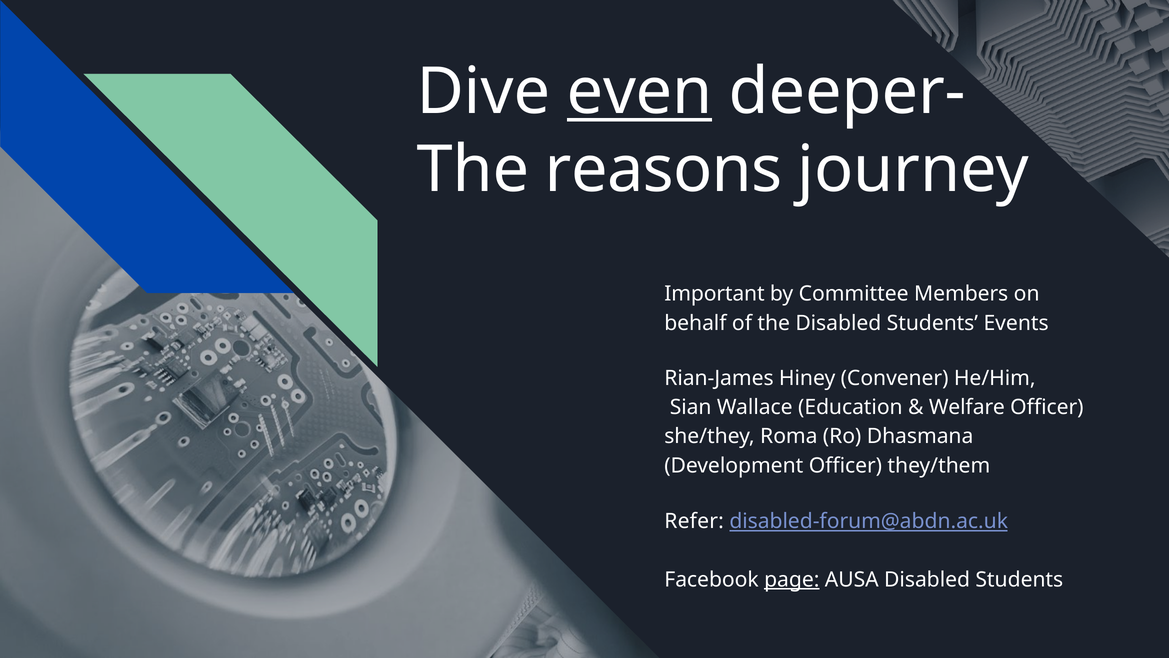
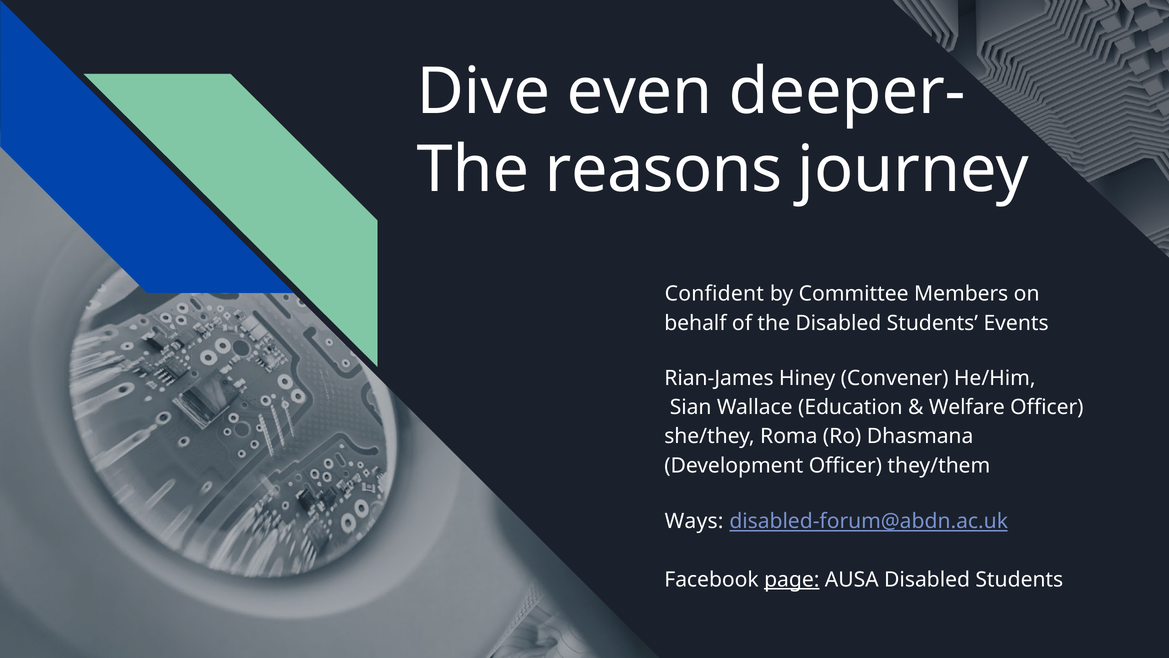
even underline: present -> none
Important: Important -> Confident
Refer: Refer -> Ways
